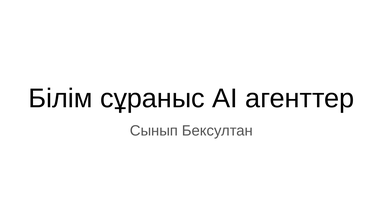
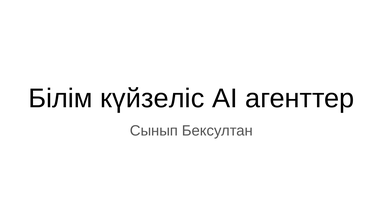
сұраныс: сұраныс -> күйзеліс
